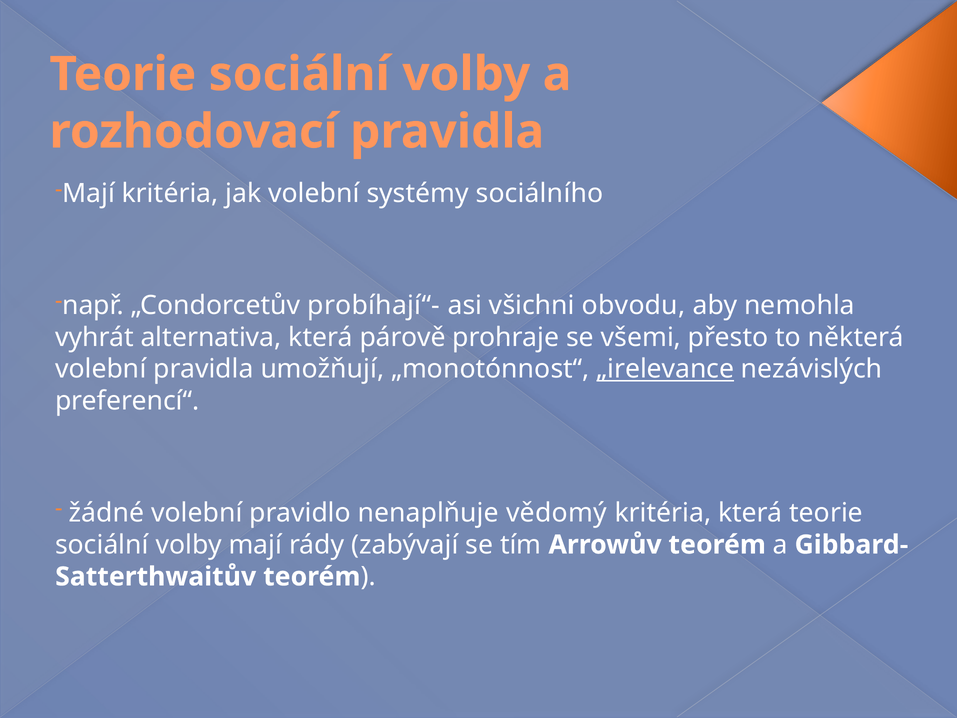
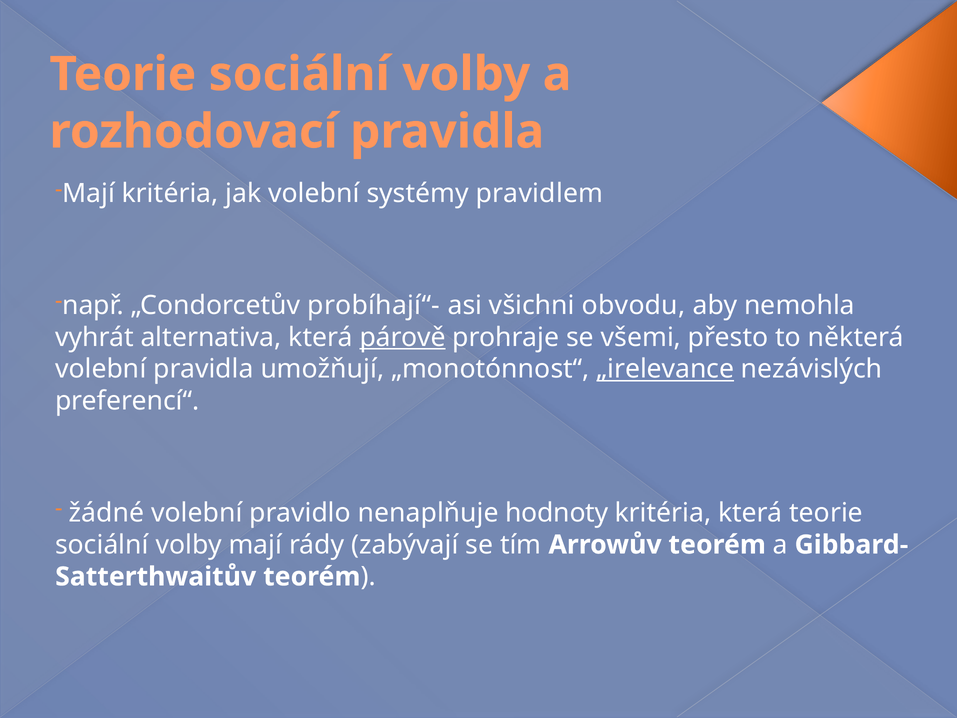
sociálního: sociálního -> pravidlem
párově underline: none -> present
vědomý: vědomý -> hodnoty
